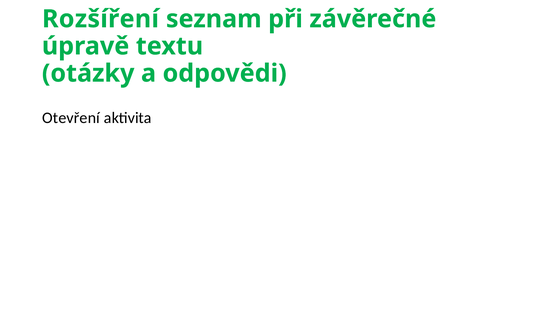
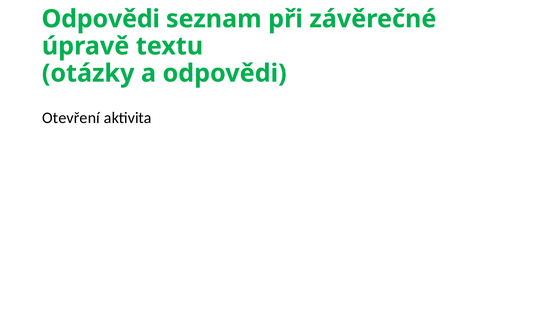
Rozšíření at (100, 19): Rozšíření -> Odpovědi
